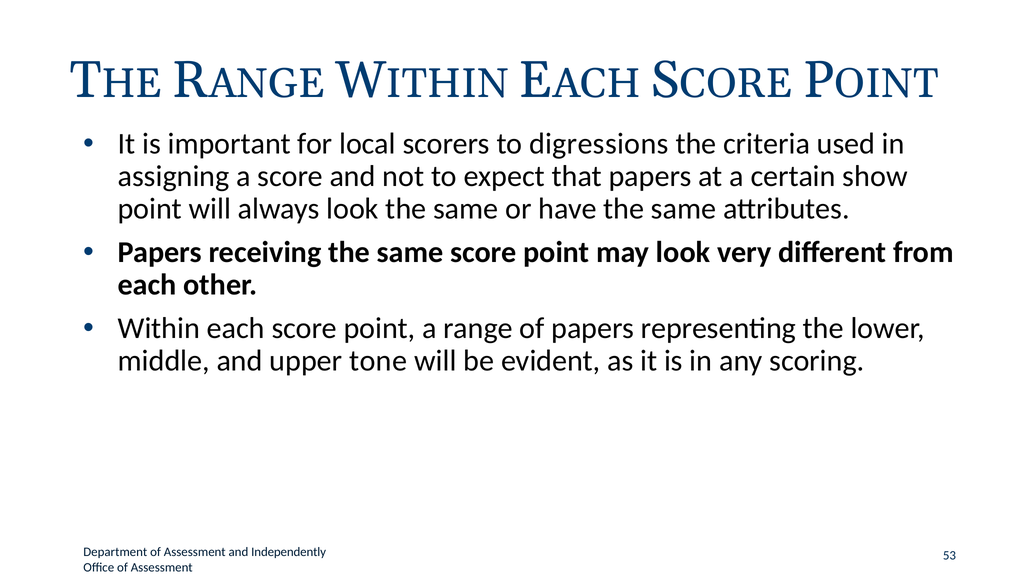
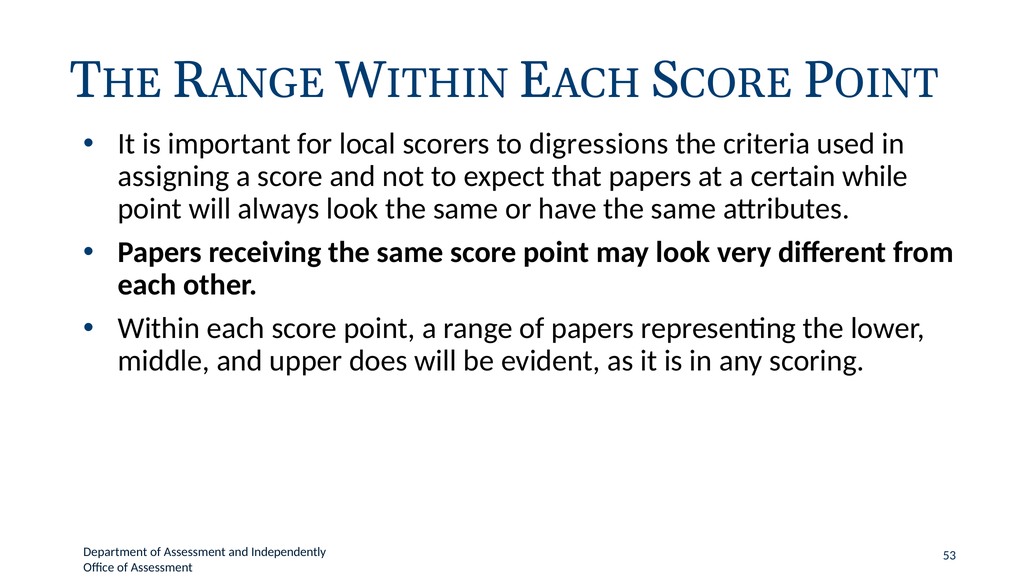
show: show -> while
tone: tone -> does
